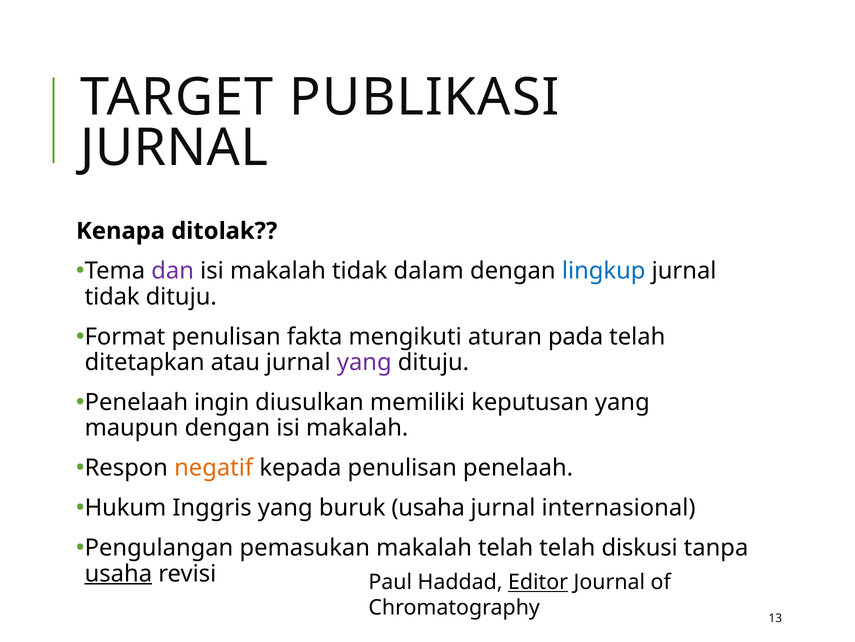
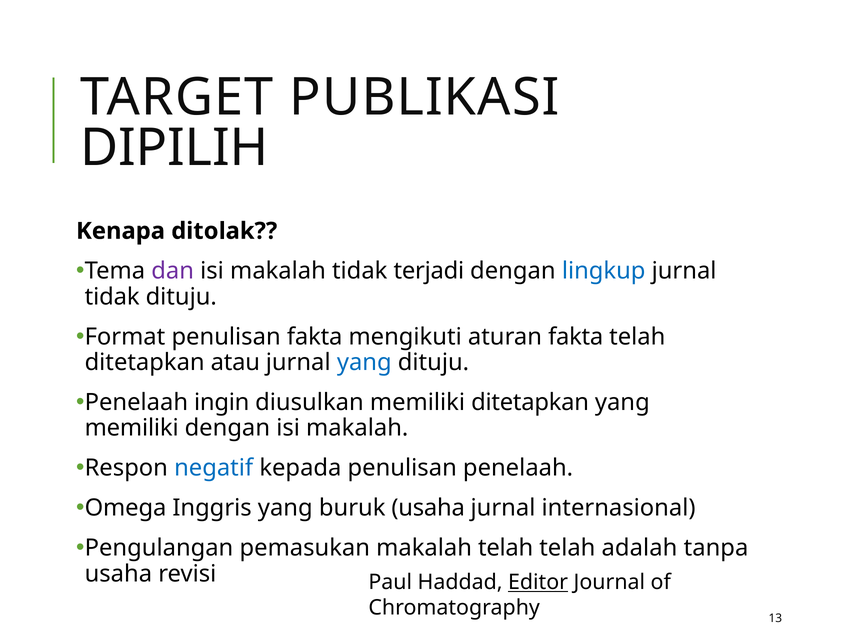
JURNAL at (174, 148): JURNAL -> DIPILIH
dalam: dalam -> terjadi
aturan pada: pada -> fakta
yang at (364, 362) colour: purple -> blue
memiliki keputusan: keputusan -> ditetapkan
maupun at (132, 428): maupun -> memiliki
negatif colour: orange -> blue
Hukum: Hukum -> Omega
diskusi: diskusi -> adalah
usaha at (118, 573) underline: present -> none
